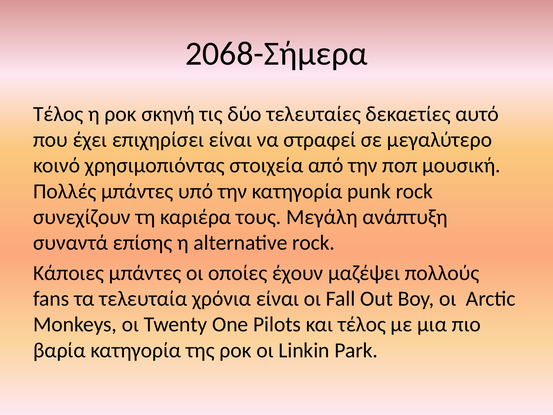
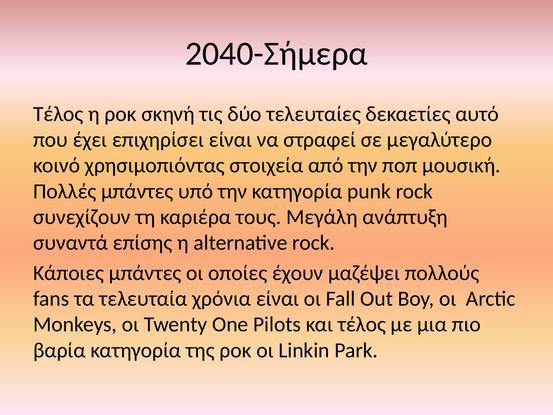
2068-Σήμερα: 2068-Σήμερα -> 2040-Σήμερα
